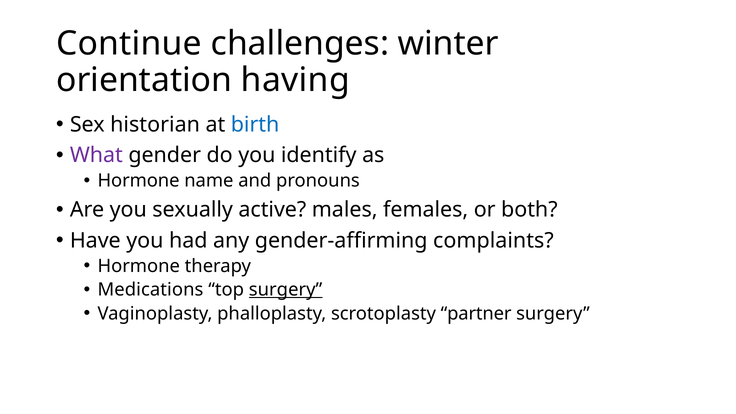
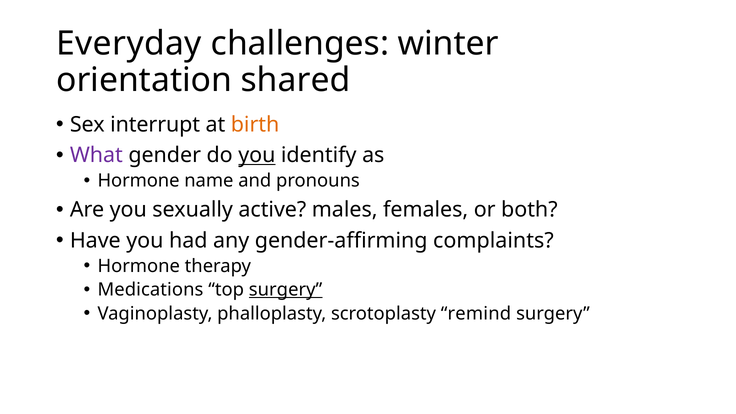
Continue: Continue -> Everyday
having: having -> shared
historian: historian -> interrupt
birth colour: blue -> orange
you at (257, 155) underline: none -> present
partner: partner -> remind
